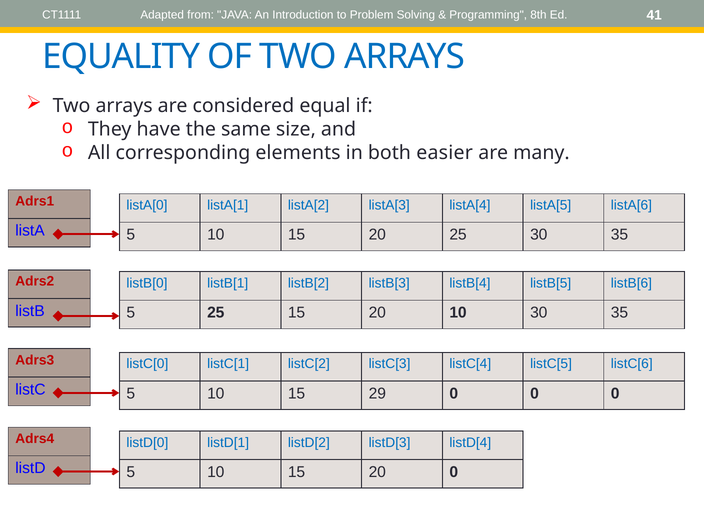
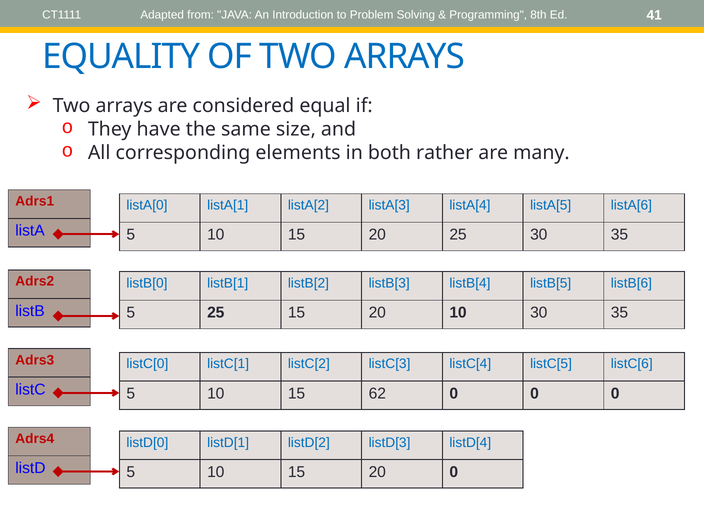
easier: easier -> rather
29: 29 -> 62
